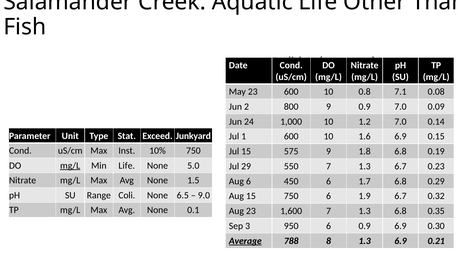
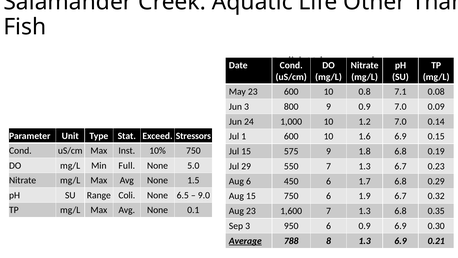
Jun 2: 2 -> 3
Junkyard: Junkyard -> Stressors
mg/L at (70, 165) underline: present -> none
Min Life: Life -> Full
